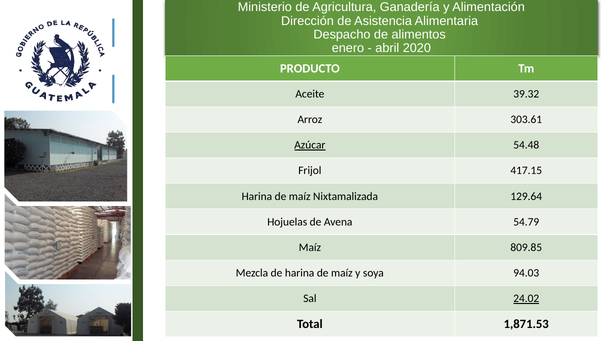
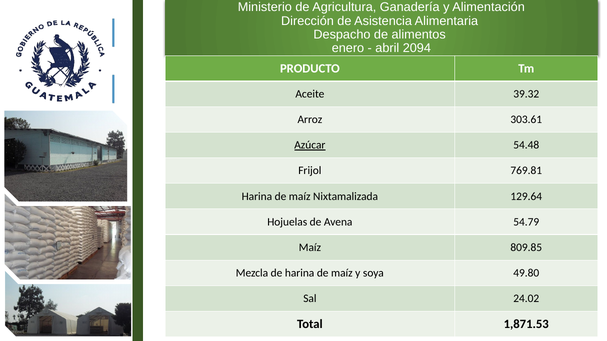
2020: 2020 -> 2094
417.15: 417.15 -> 769.81
94.03: 94.03 -> 49.80
24.02 underline: present -> none
